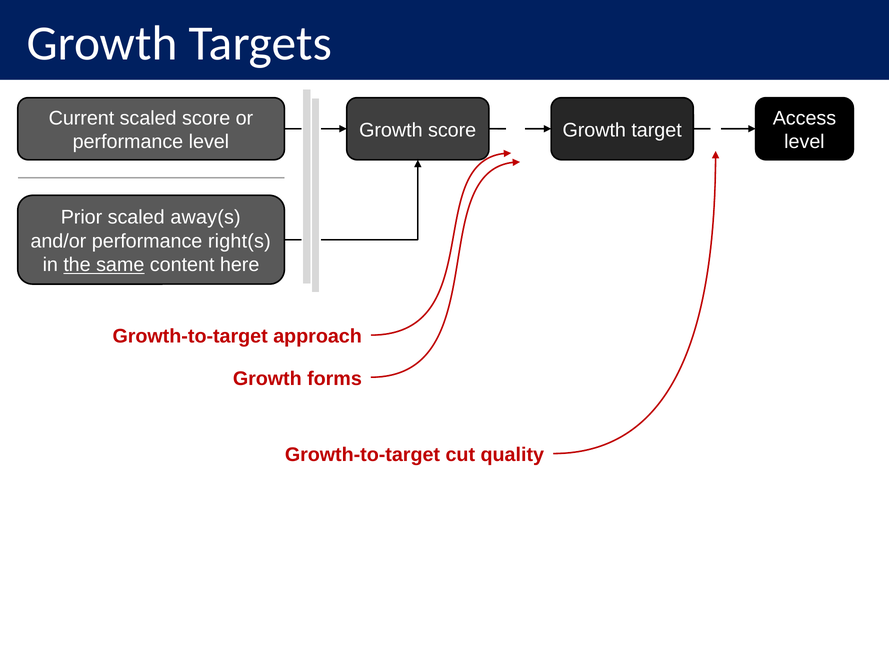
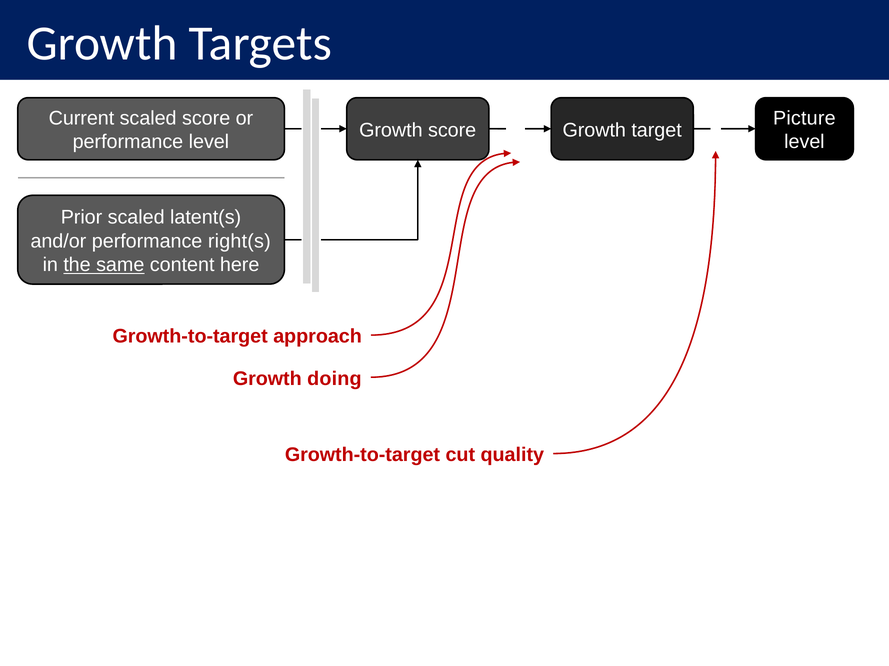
Access: Access -> Picture
away(s: away(s -> latent(s
forms: forms -> doing
